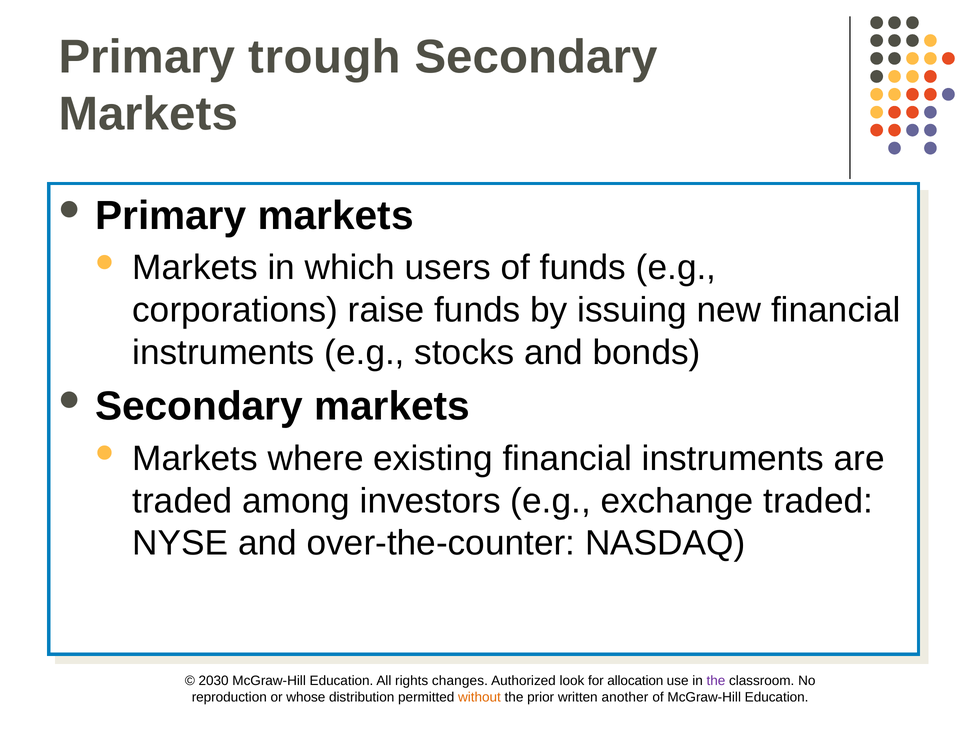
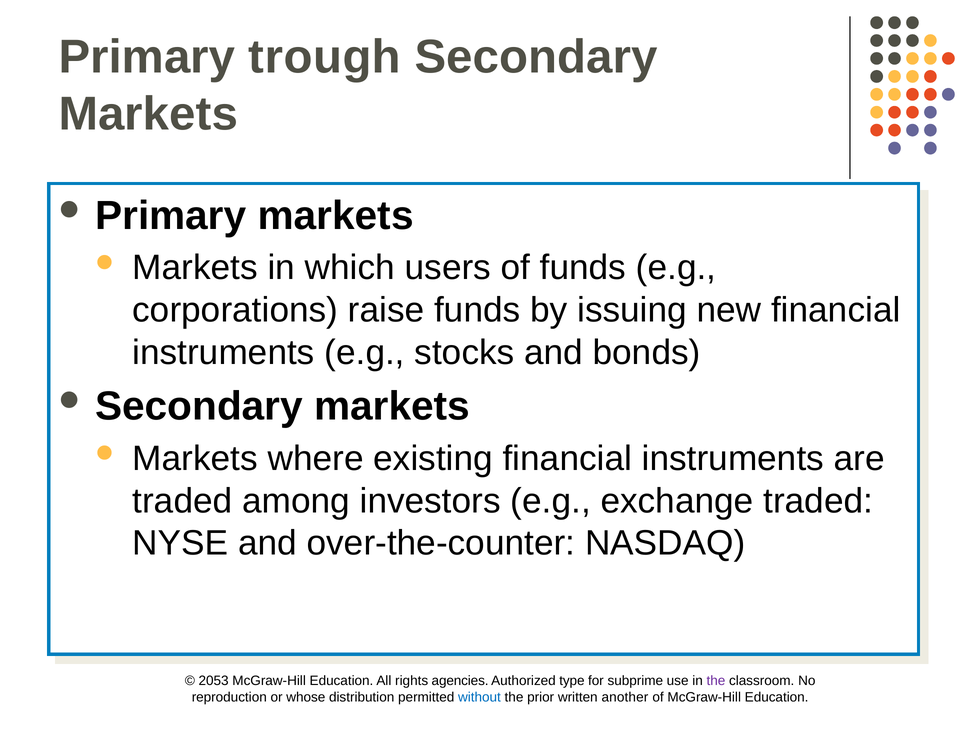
2030: 2030 -> 2053
changes: changes -> agencies
look: look -> type
allocation: allocation -> subprime
without colour: orange -> blue
